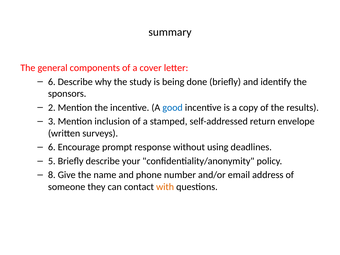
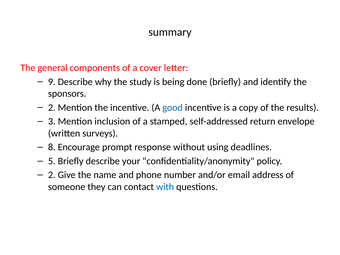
6 at (52, 82): 6 -> 9
6 at (52, 147): 6 -> 8
8 at (52, 175): 8 -> 2
with colour: orange -> blue
